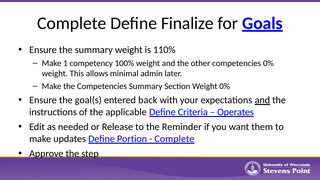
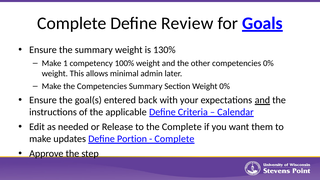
Finalize: Finalize -> Review
110%: 110% -> 130%
Operates: Operates -> Calendar
the Reminder: Reminder -> Complete
